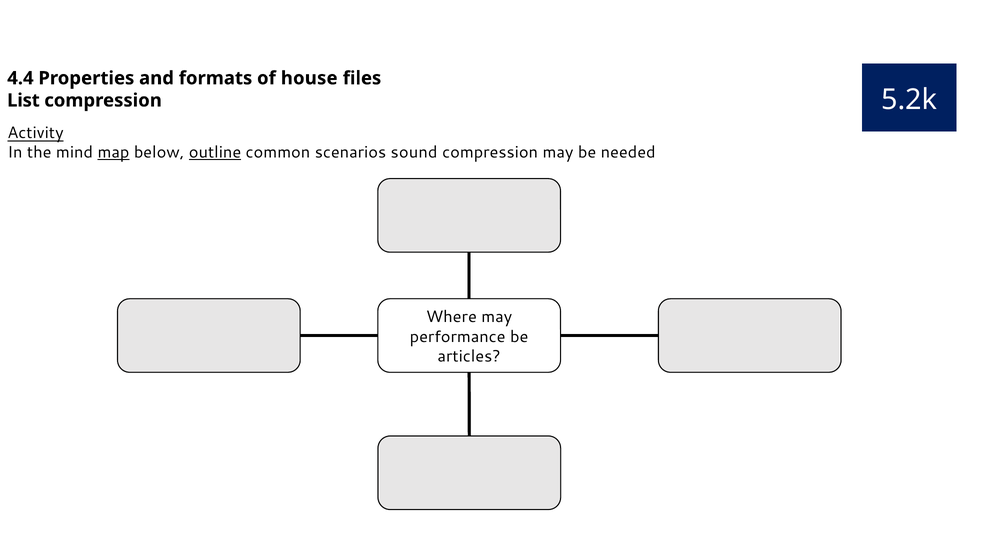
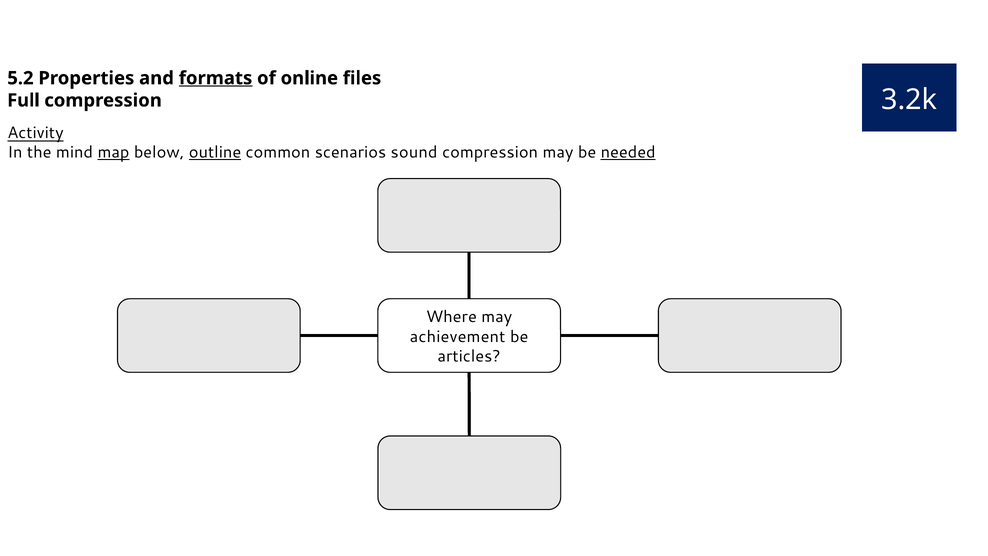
4.4: 4.4 -> 5.2
formats underline: none -> present
house: house -> online
List: List -> Full
5.2k: 5.2k -> 3.2k
needed underline: none -> present
performance: performance -> achievement
